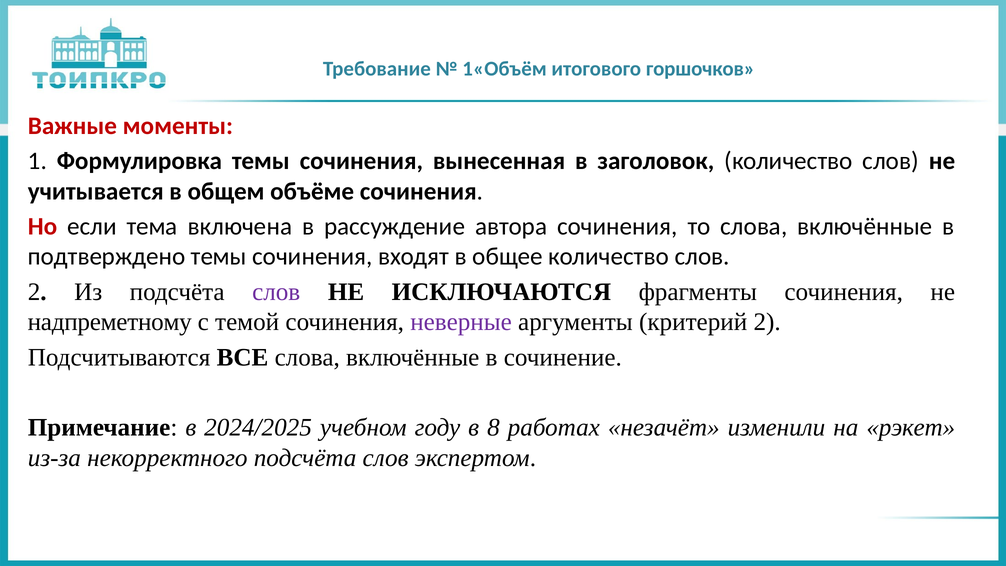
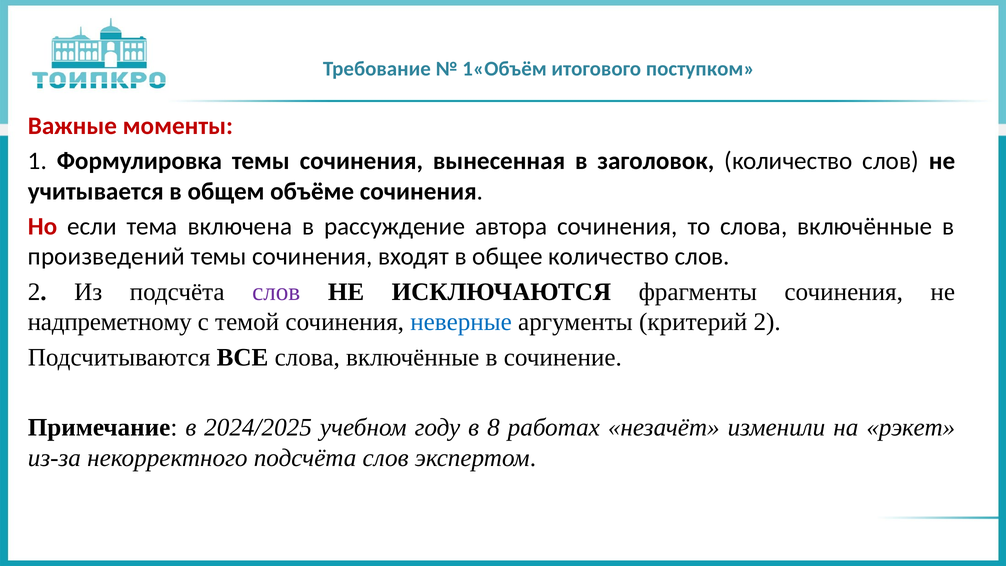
горшочков: горшочков -> поступком
подтверждено: подтверждено -> произведений
неверные colour: purple -> blue
